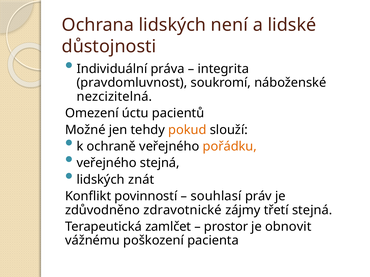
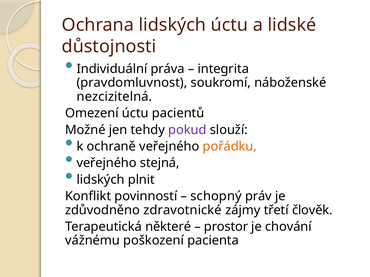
lidských není: není -> úctu
pokud colour: orange -> purple
znát: znát -> plnit
souhlasí: souhlasí -> schopný
třetí stejná: stejná -> člověk
zamlčet: zamlčet -> některé
obnovit: obnovit -> chování
